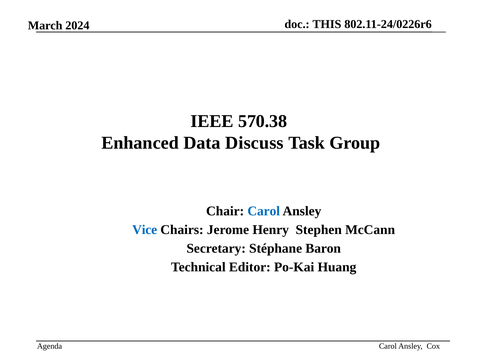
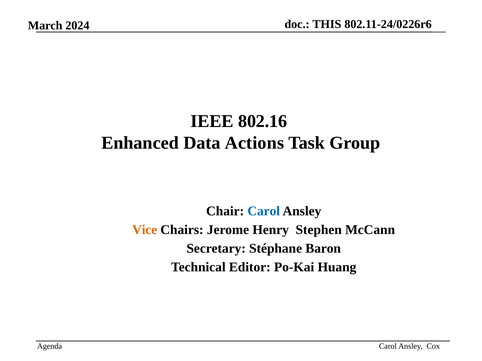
570.38: 570.38 -> 802.16
Discuss: Discuss -> Actions
Vice colour: blue -> orange
